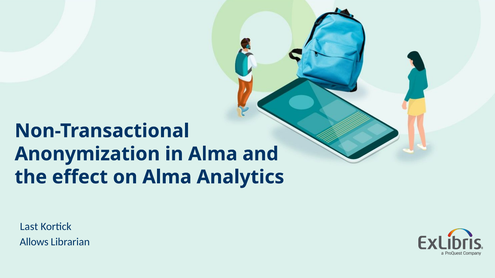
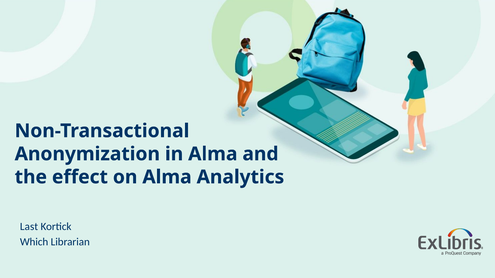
Allows: Allows -> Which
